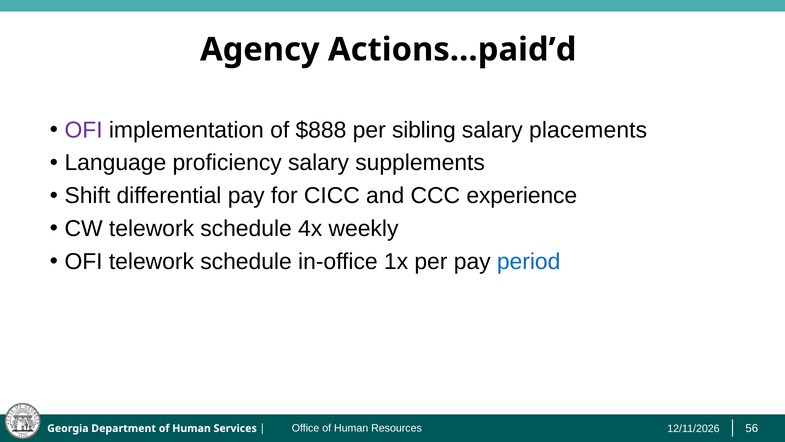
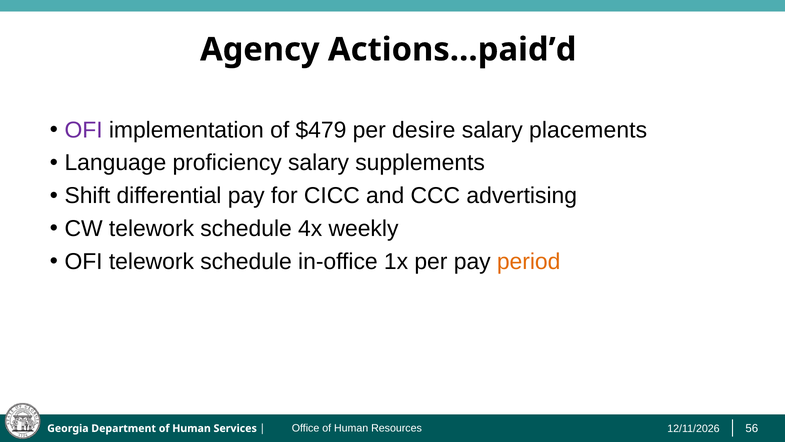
$888: $888 -> $479
sibling: sibling -> desire
experience: experience -> advertising
period colour: blue -> orange
